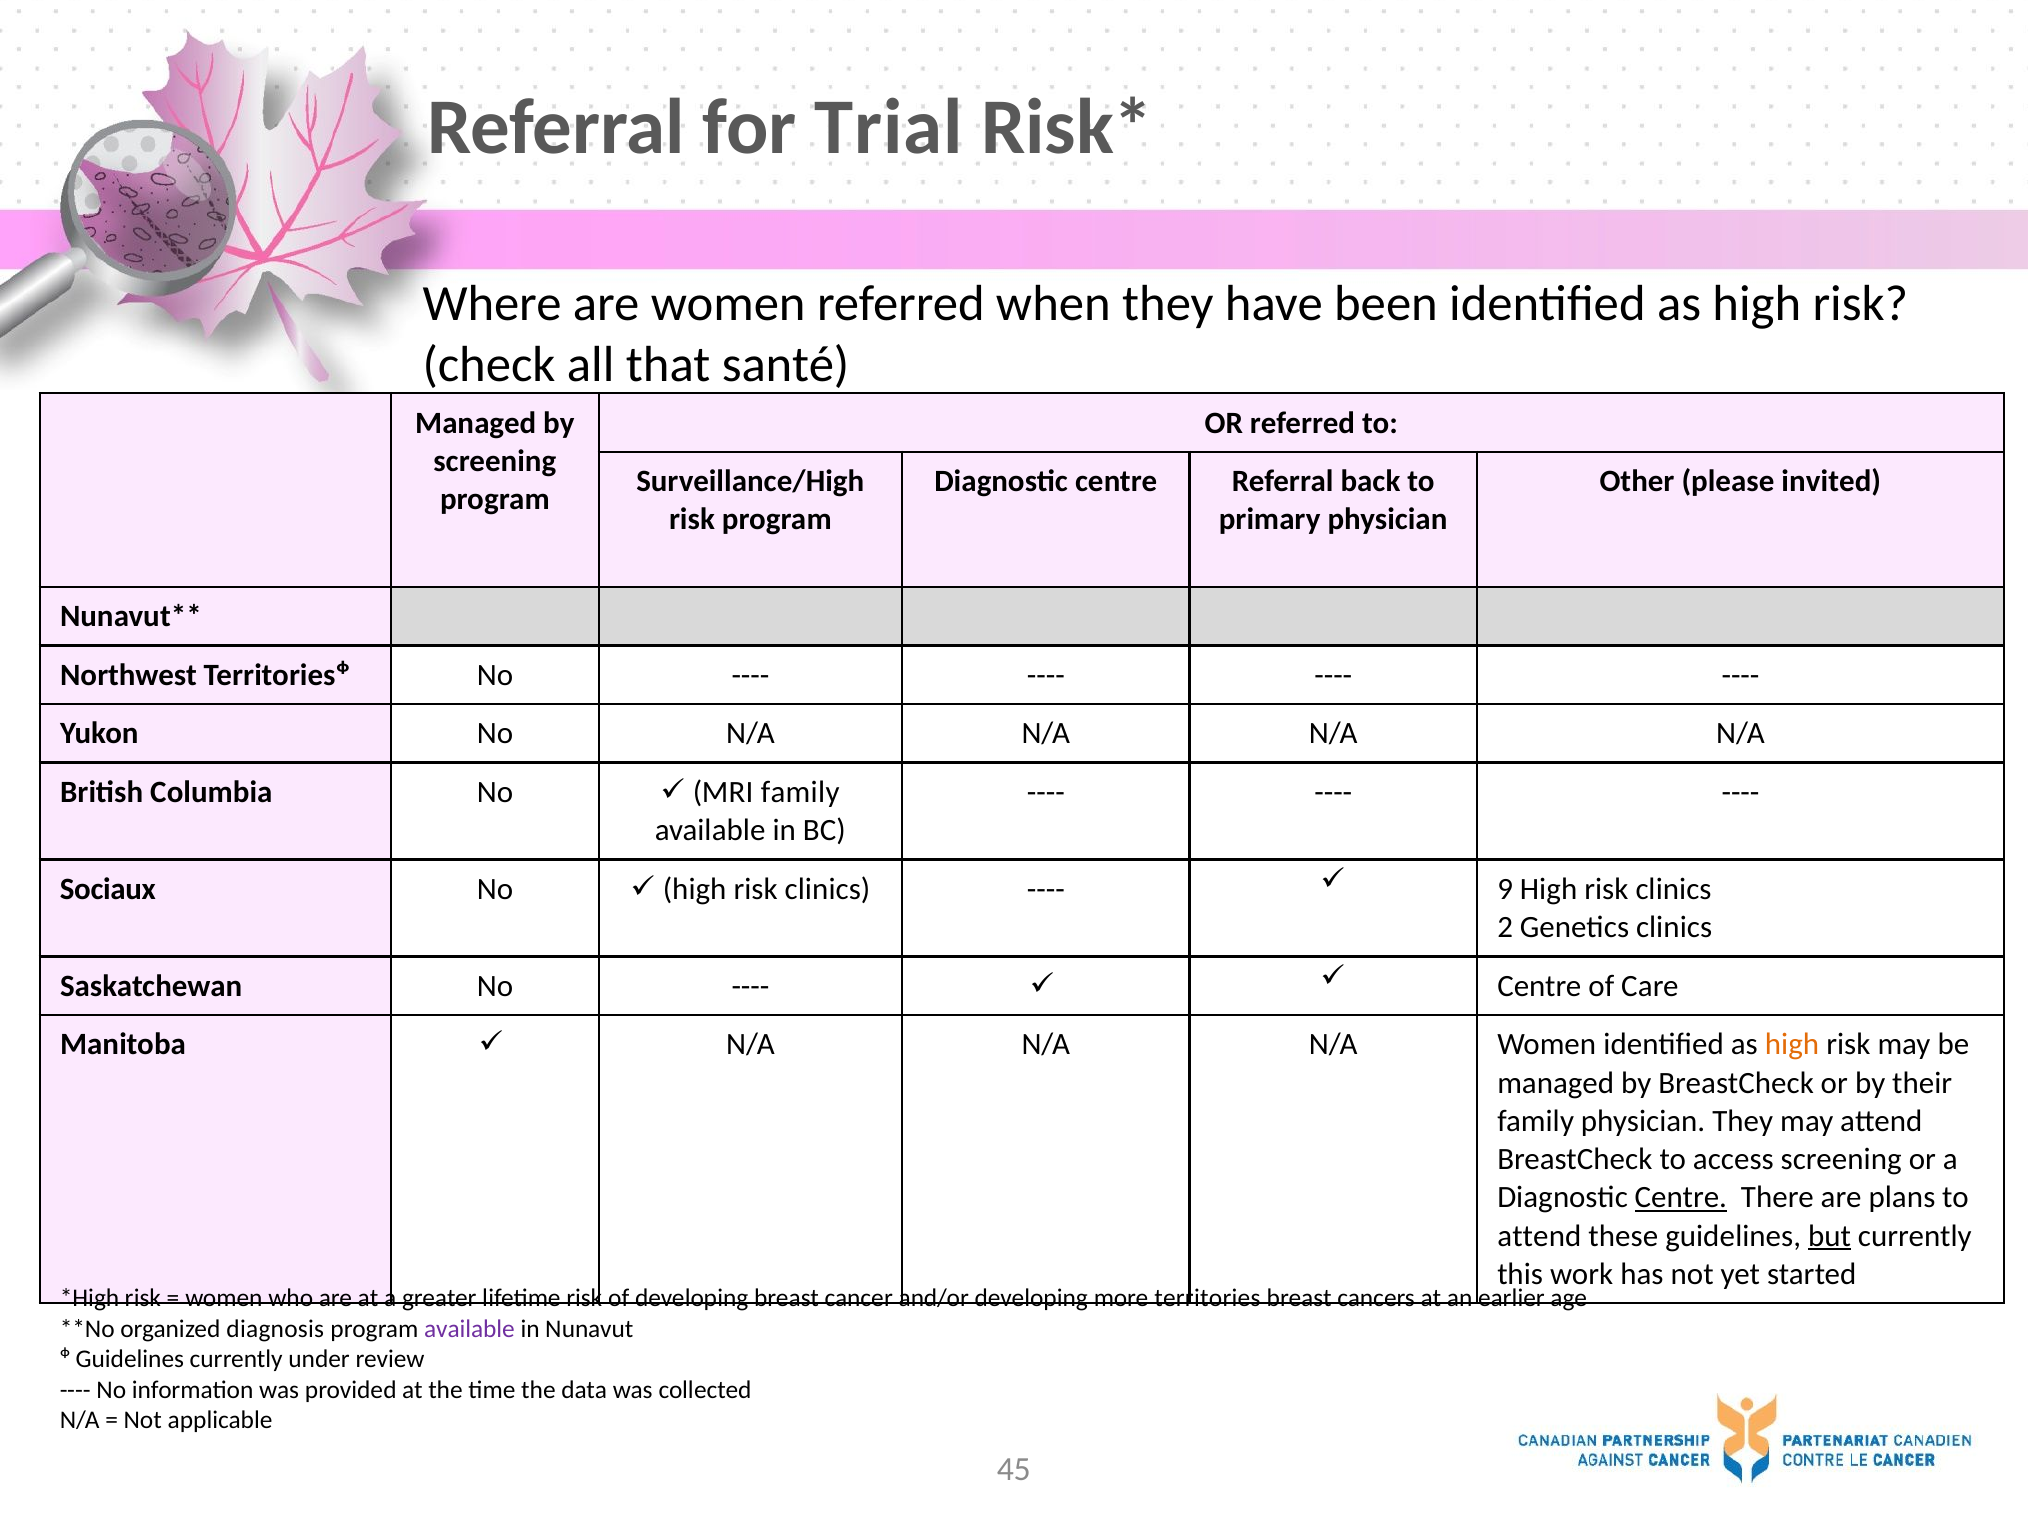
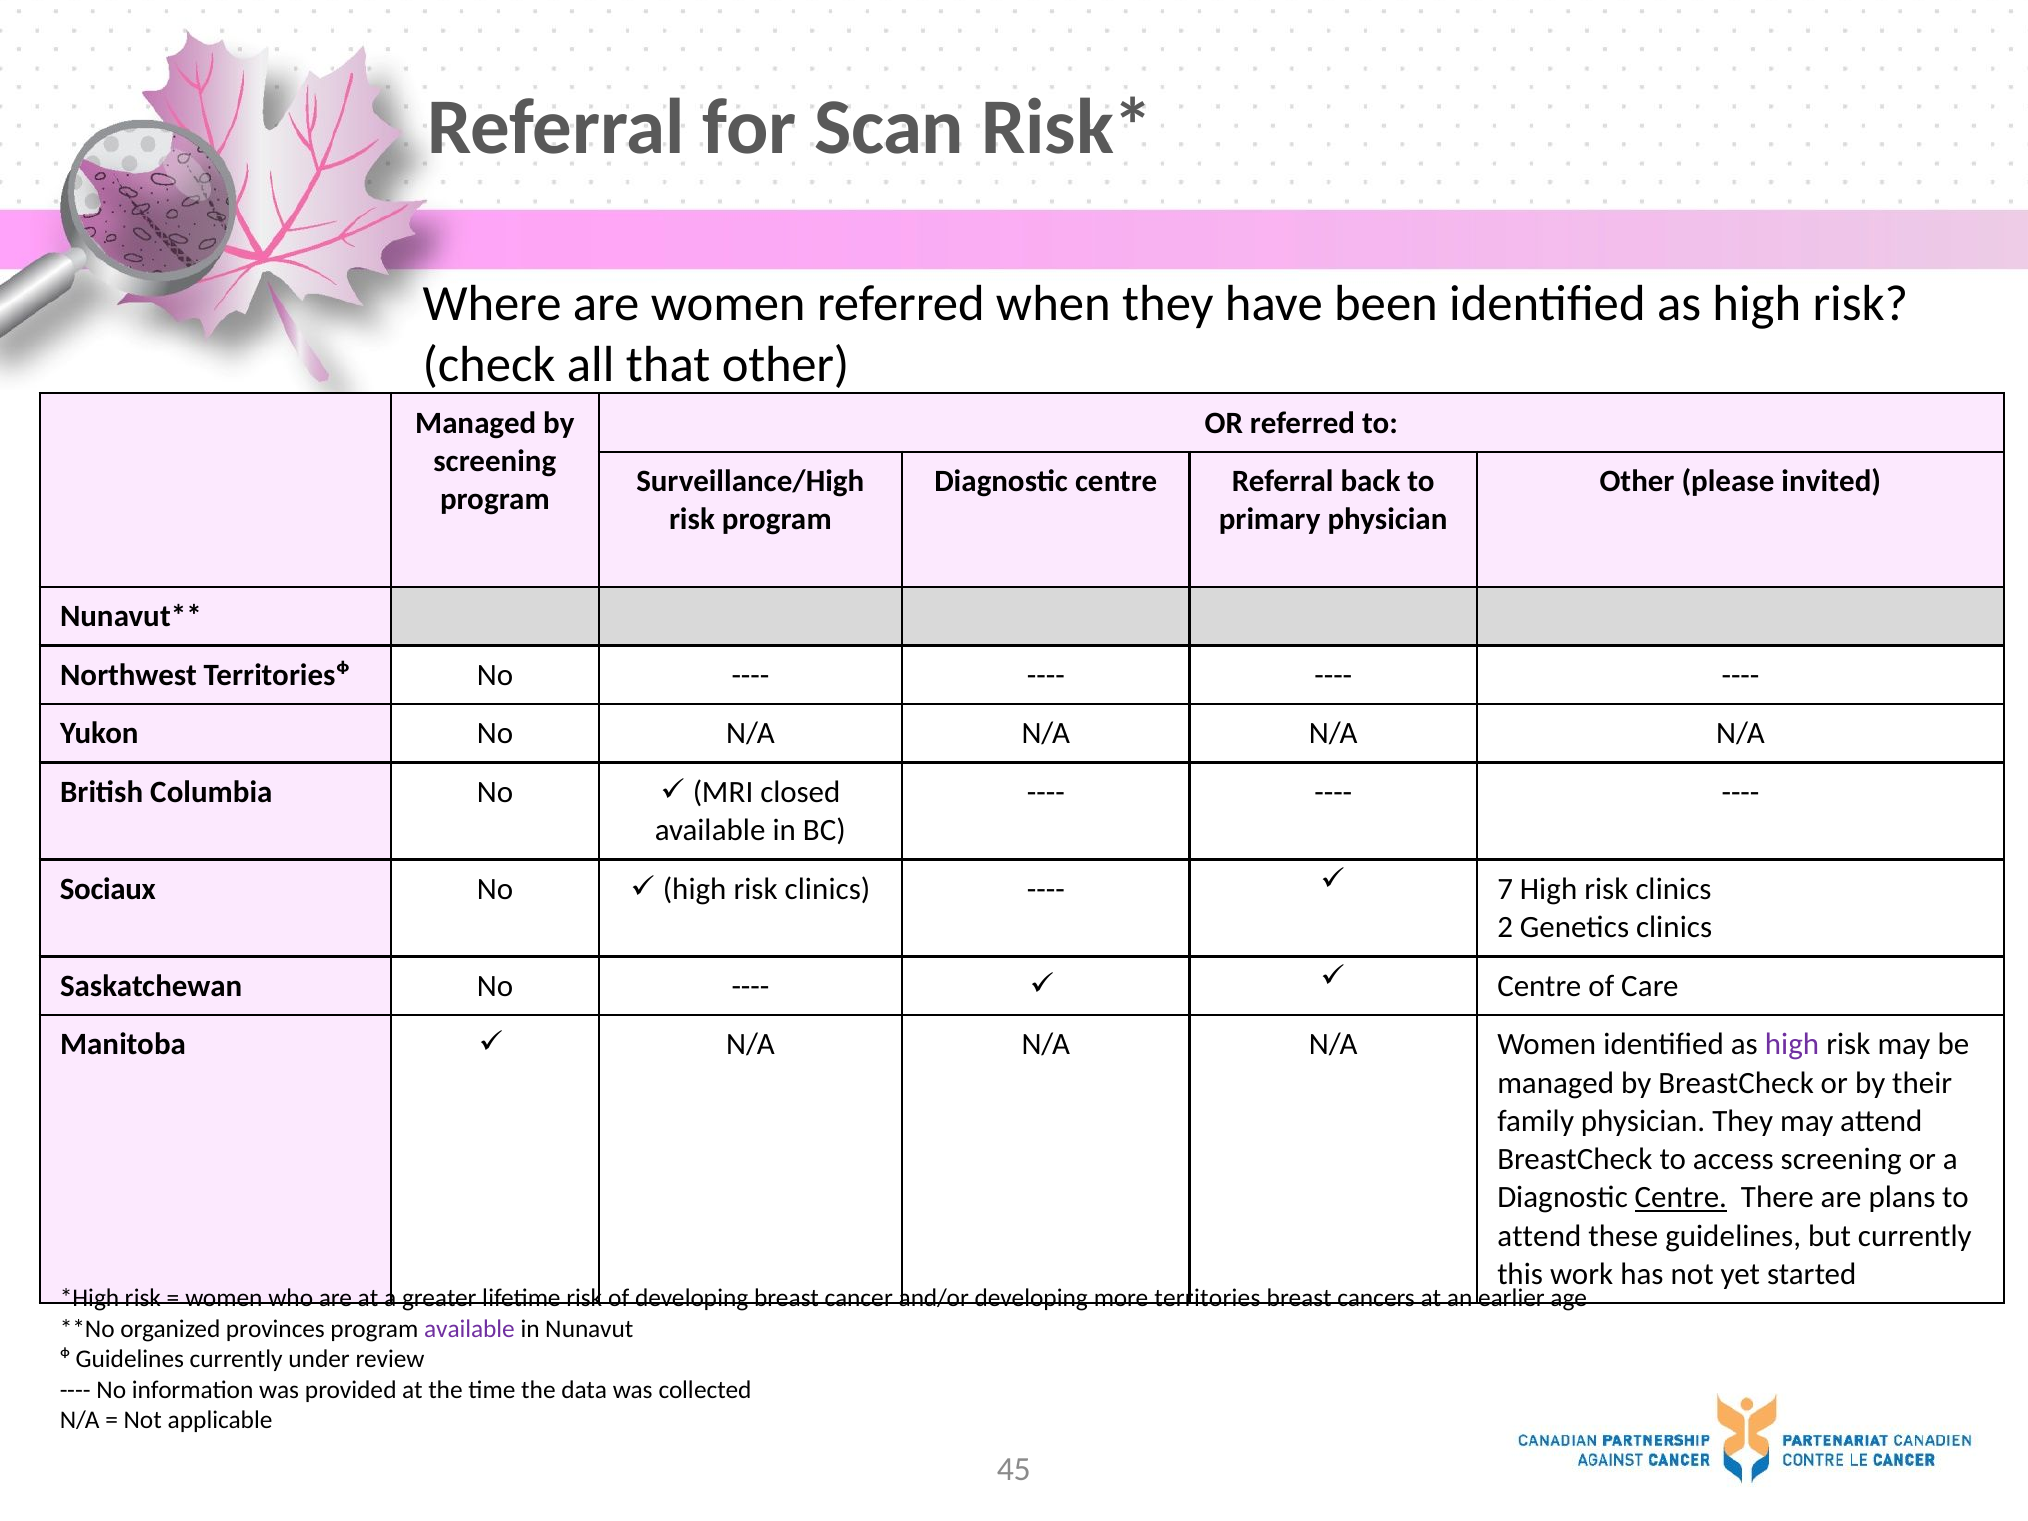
Trial: Trial -> Scan
that santé: santé -> other
MRI family: family -> closed
9: 9 -> 7
high at (1792, 1045) colour: orange -> purple
but underline: present -> none
diagnosis: diagnosis -> provinces
